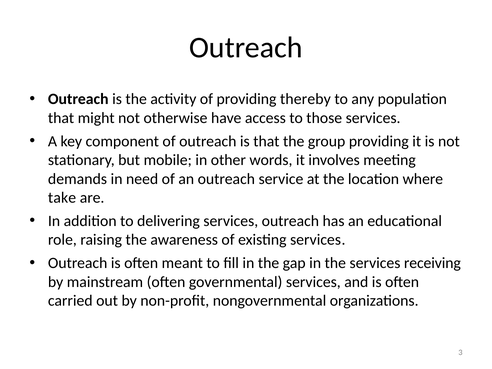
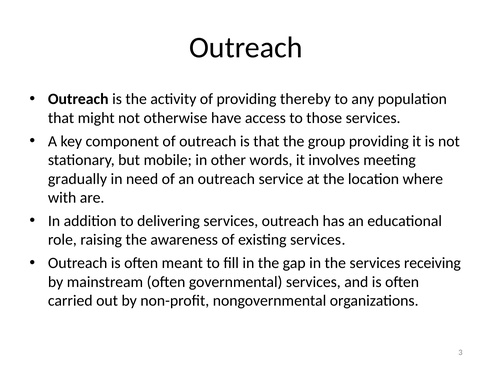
demands: demands -> gradually
take: take -> with
